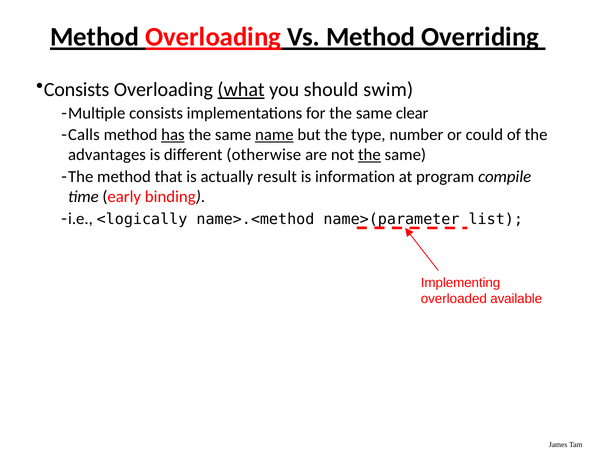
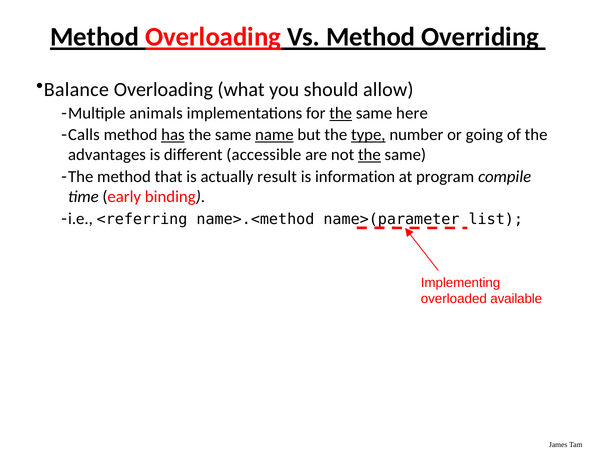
Consists at (77, 90): Consists -> Balance
what underline: present -> none
swim: swim -> allow
Multiple consists: consists -> animals
the at (341, 113) underline: none -> present
clear: clear -> here
type underline: none -> present
could: could -> going
otherwise: otherwise -> accessible
<logically: <logically -> <referring
